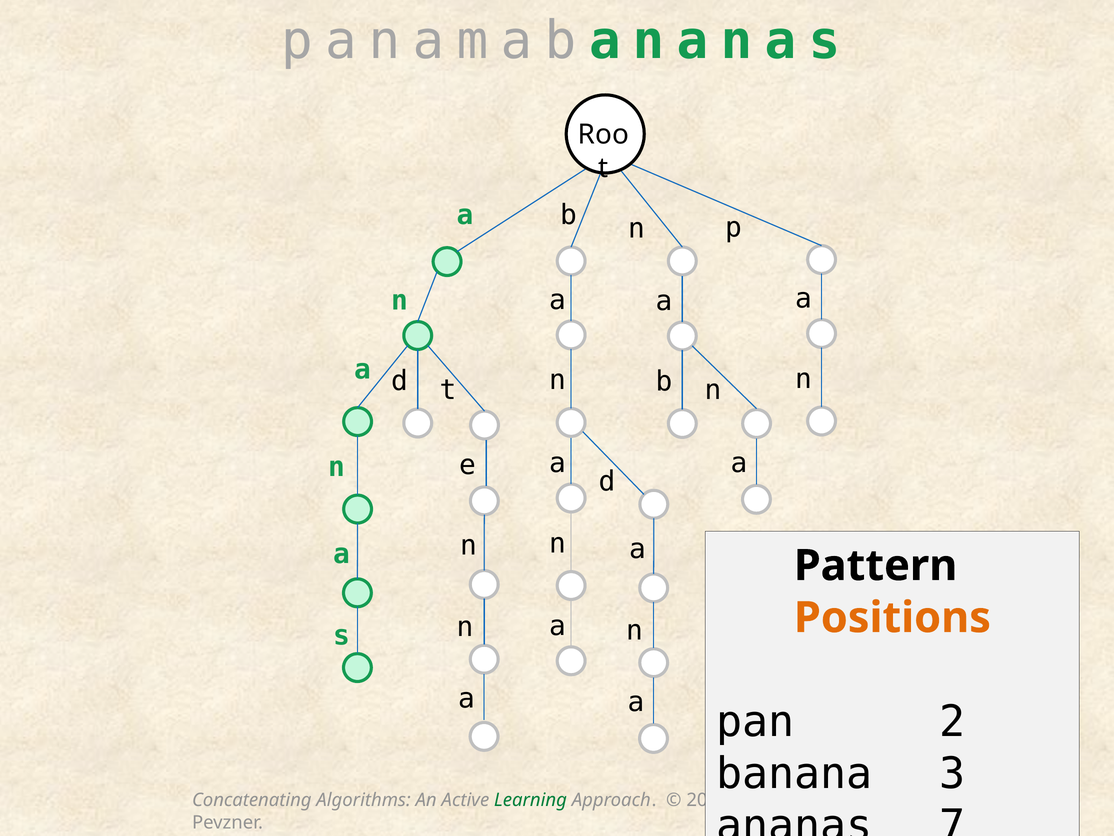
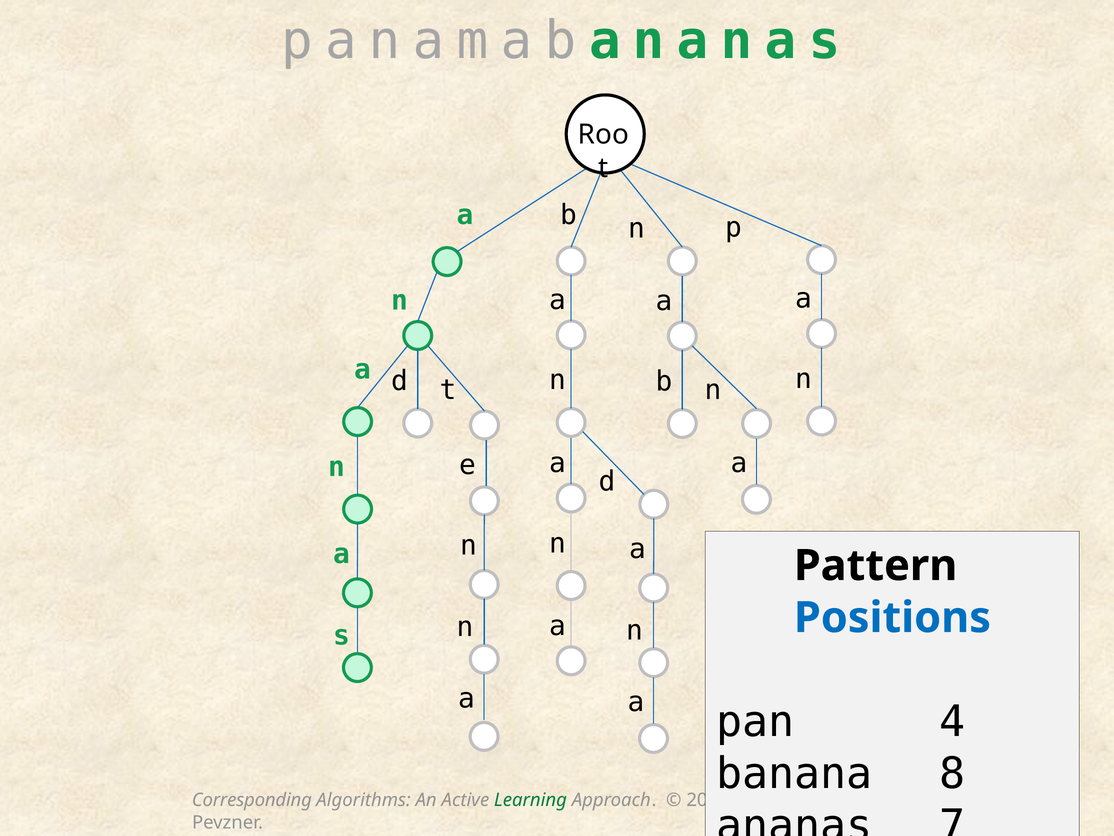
Positions colour: orange -> blue
2: 2 -> 4
3: 3 -> 8
Concatenating: Concatenating -> Corresponding
